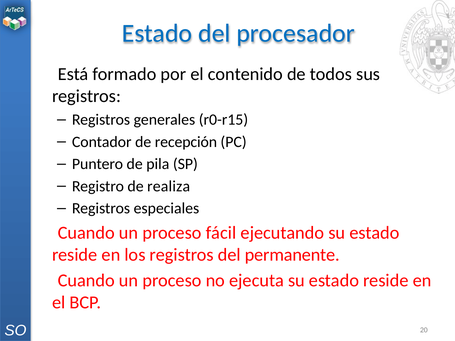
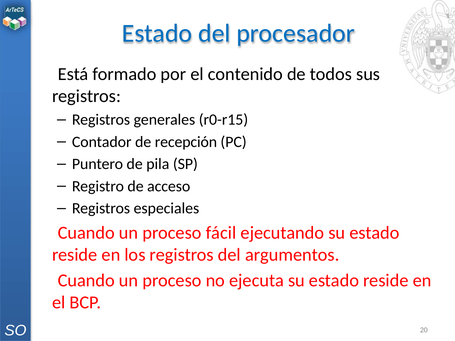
realiza: realiza -> acceso
permanente: permanente -> argumentos
